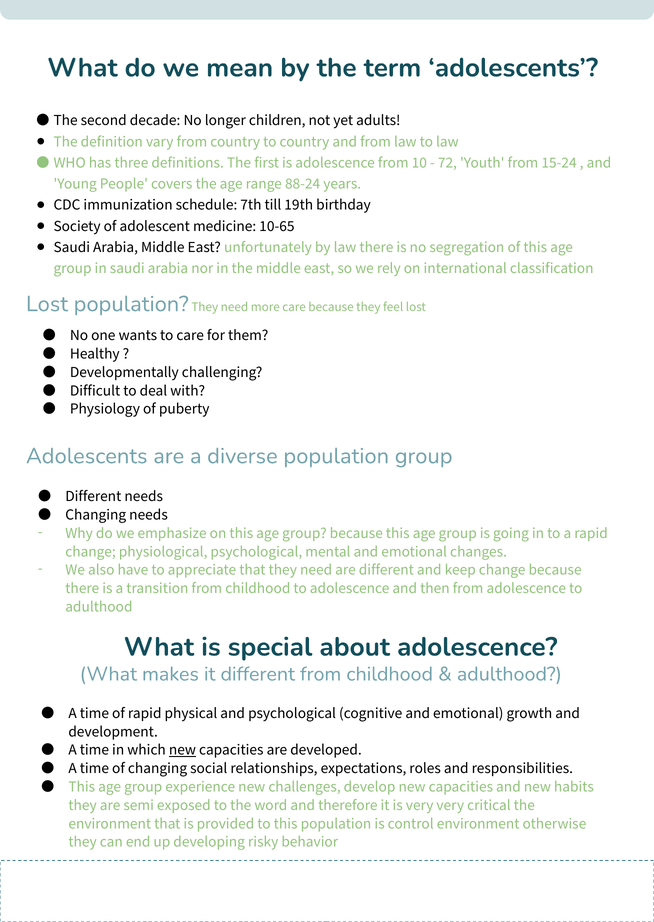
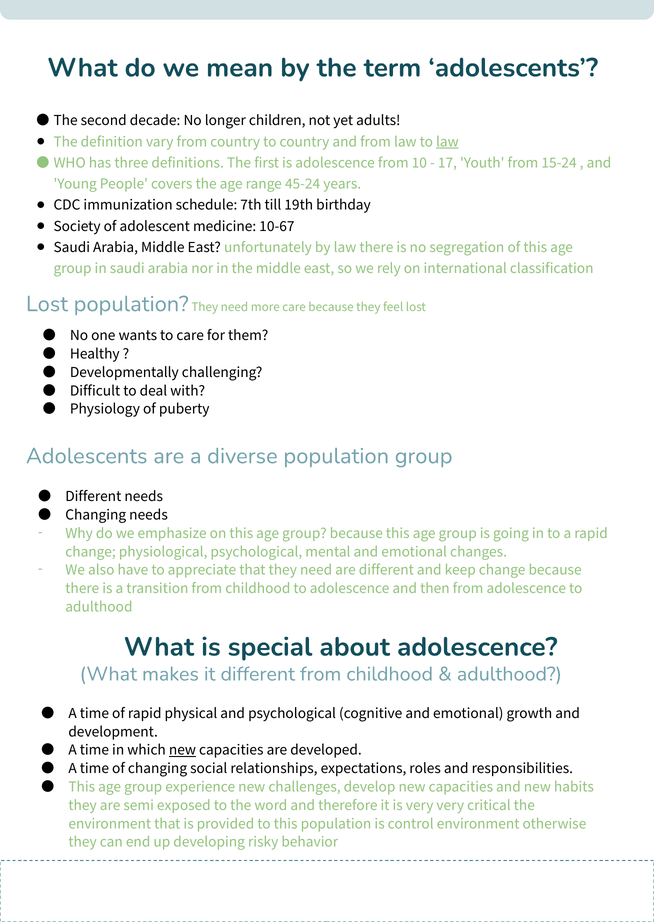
law at (447, 141) underline: none -> present
72: 72 -> 17
88-24: 88-24 -> 45-24
10-65: 10-65 -> 10-67
